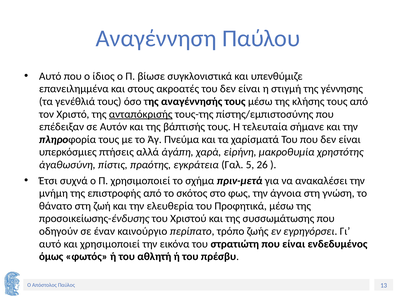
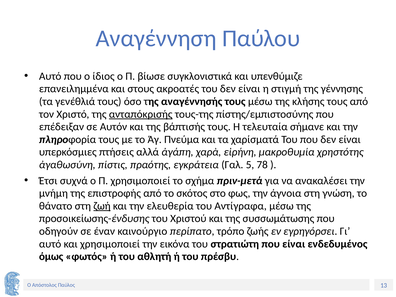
26: 26 -> 78
ζωή underline: none -> present
Προφητικά: Προφητικά -> Αντίγραφα
